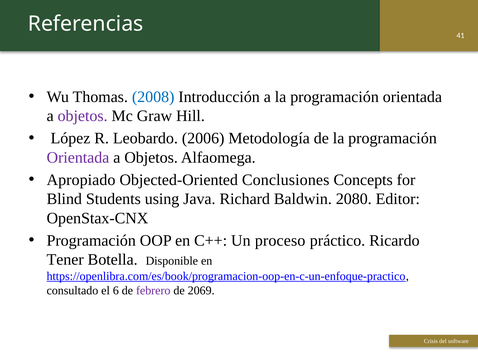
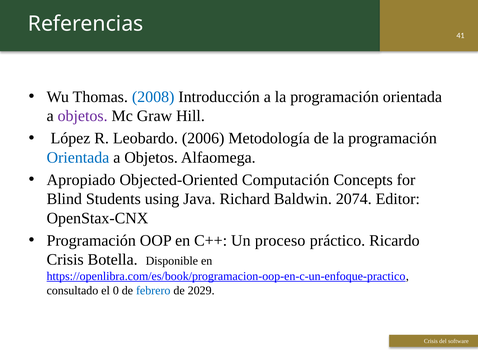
Orientada at (78, 157) colour: purple -> blue
Conclusiones: Conclusiones -> Computación
2080: 2080 -> 2074
Tener at (65, 259): Tener -> Crisis
6: 6 -> 0
febrero colour: purple -> blue
2069: 2069 -> 2029
